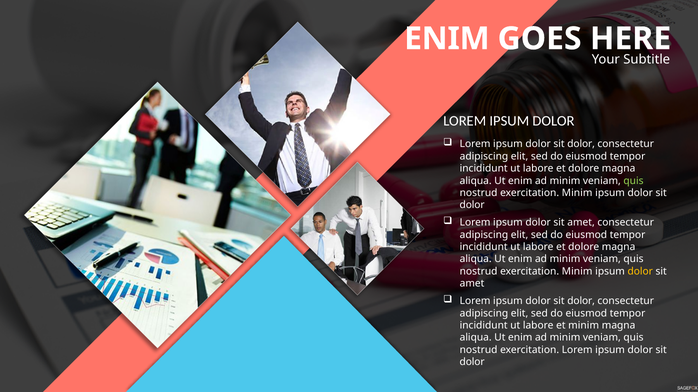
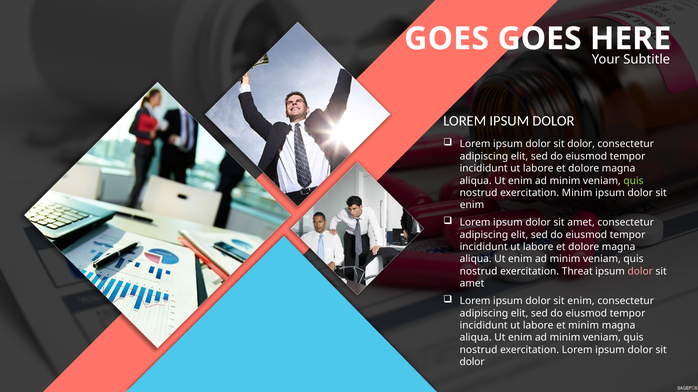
ENIM at (447, 39): ENIM -> GOES
dolor at (472, 205): dolor -> enim
Minim at (577, 272): Minim -> Threat
dolor at (640, 272) colour: yellow -> pink
dolor at (581, 301): dolor -> enim
